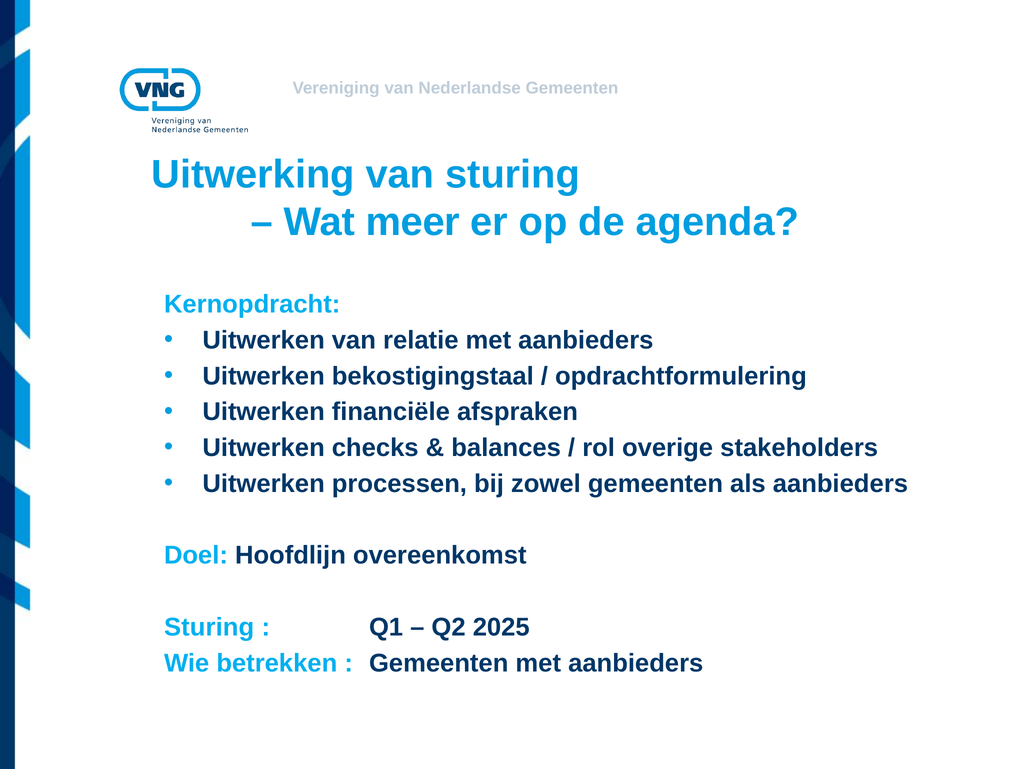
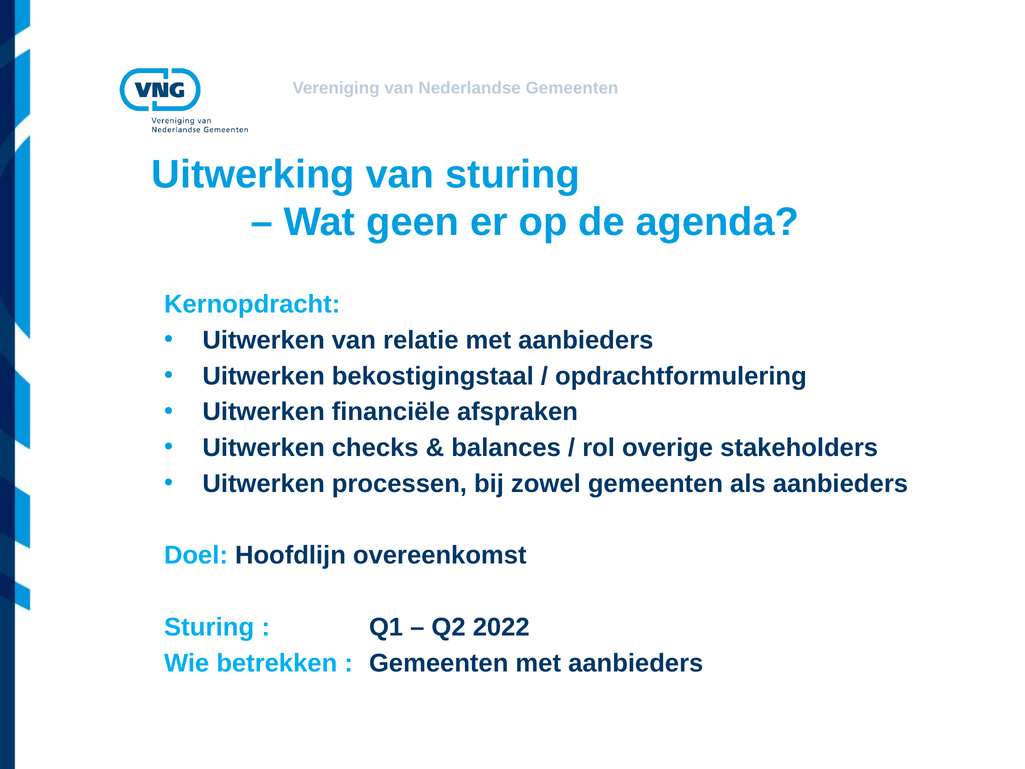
meer: meer -> geen
2025: 2025 -> 2022
